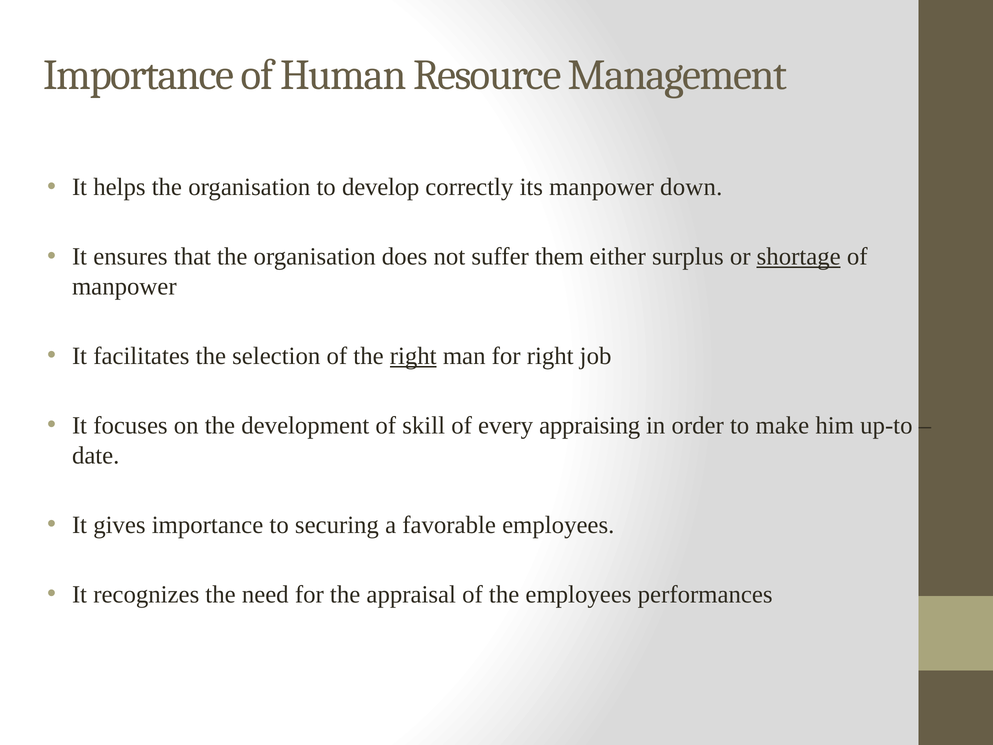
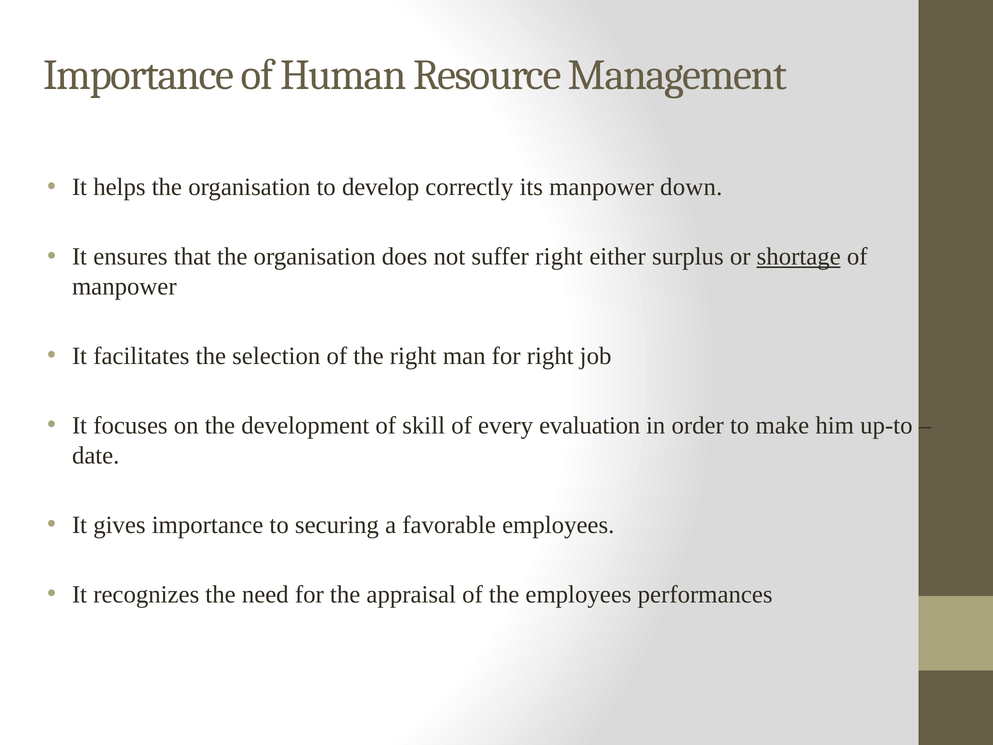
suffer them: them -> right
right at (413, 356) underline: present -> none
appraising: appraising -> evaluation
